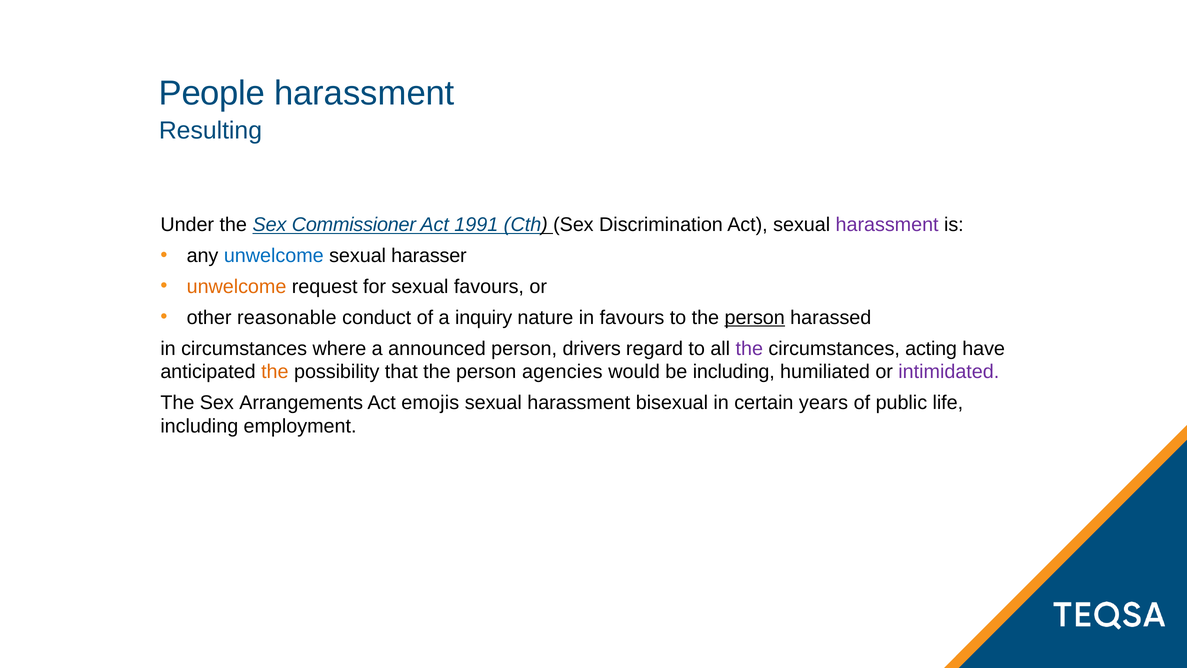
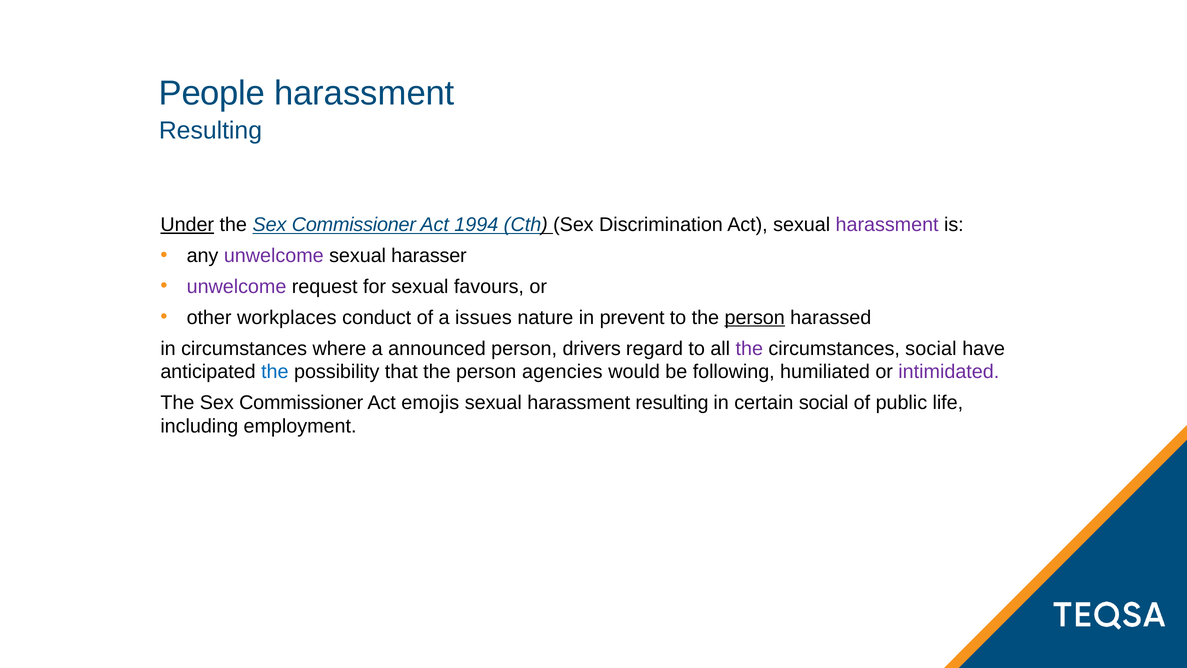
Under underline: none -> present
1991: 1991 -> 1994
unwelcome at (274, 256) colour: blue -> purple
unwelcome at (237, 286) colour: orange -> purple
reasonable: reasonable -> workplaces
inquiry: inquiry -> issues
in favours: favours -> prevent
circumstances acting: acting -> social
the at (275, 372) colour: orange -> blue
be including: including -> following
Arrangements at (301, 403): Arrangements -> Commissioner
harassment bisexual: bisexual -> resulting
certain years: years -> social
